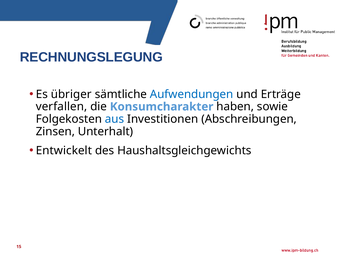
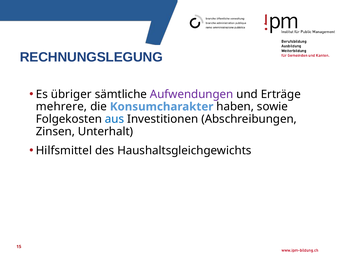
Aufwendungen colour: blue -> purple
verfallen: verfallen -> mehrere
Entwickelt: Entwickelt -> Hilfsmittel
